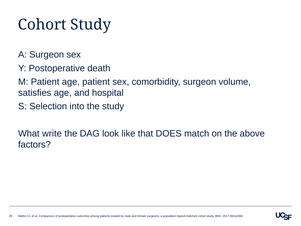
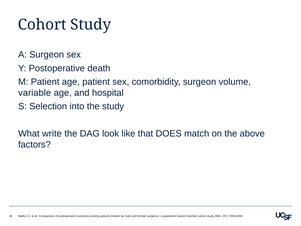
satisfies: satisfies -> variable
